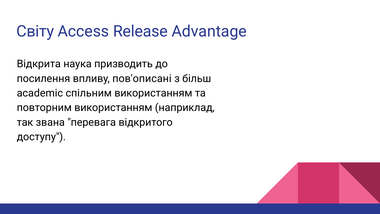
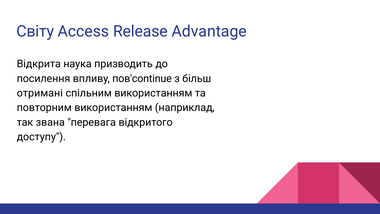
пов'описані: пов'описані -> пов'continue
academic: academic -> отримані
